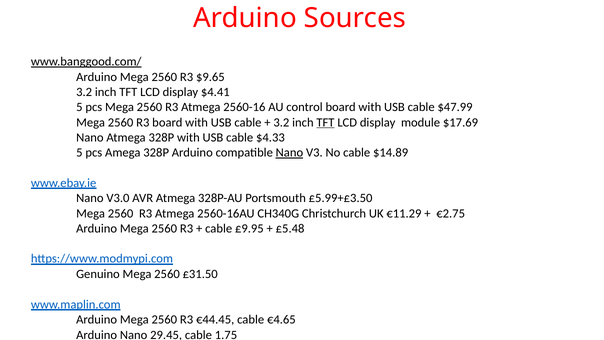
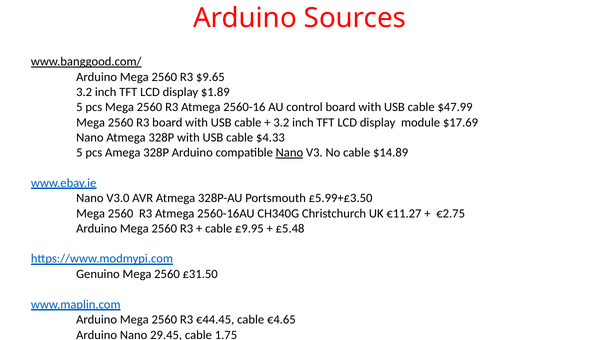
$4.41: $4.41 -> $1.89
TFT at (325, 122) underline: present -> none
€11.29: €11.29 -> €11.27
